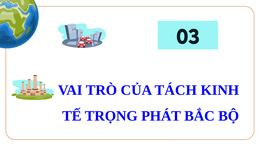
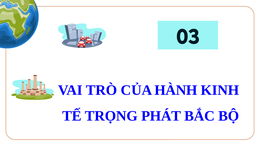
TÁCH: TÁCH -> HÀNH
